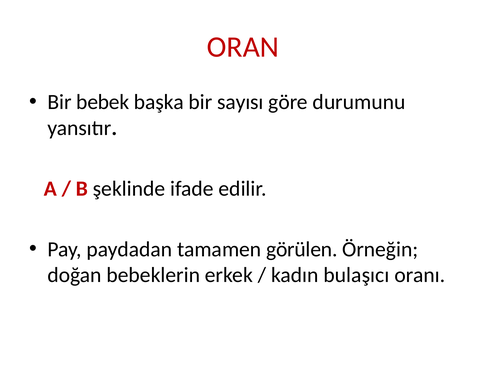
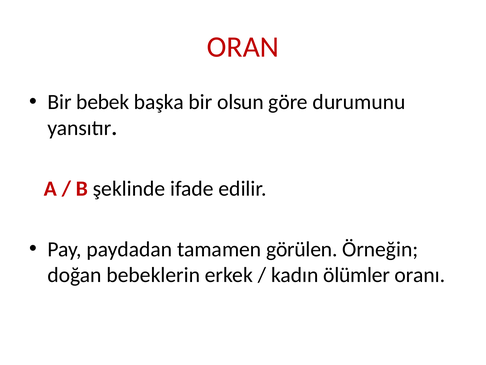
sayısı: sayısı -> olsun
bulaşıcı: bulaşıcı -> ölümler
